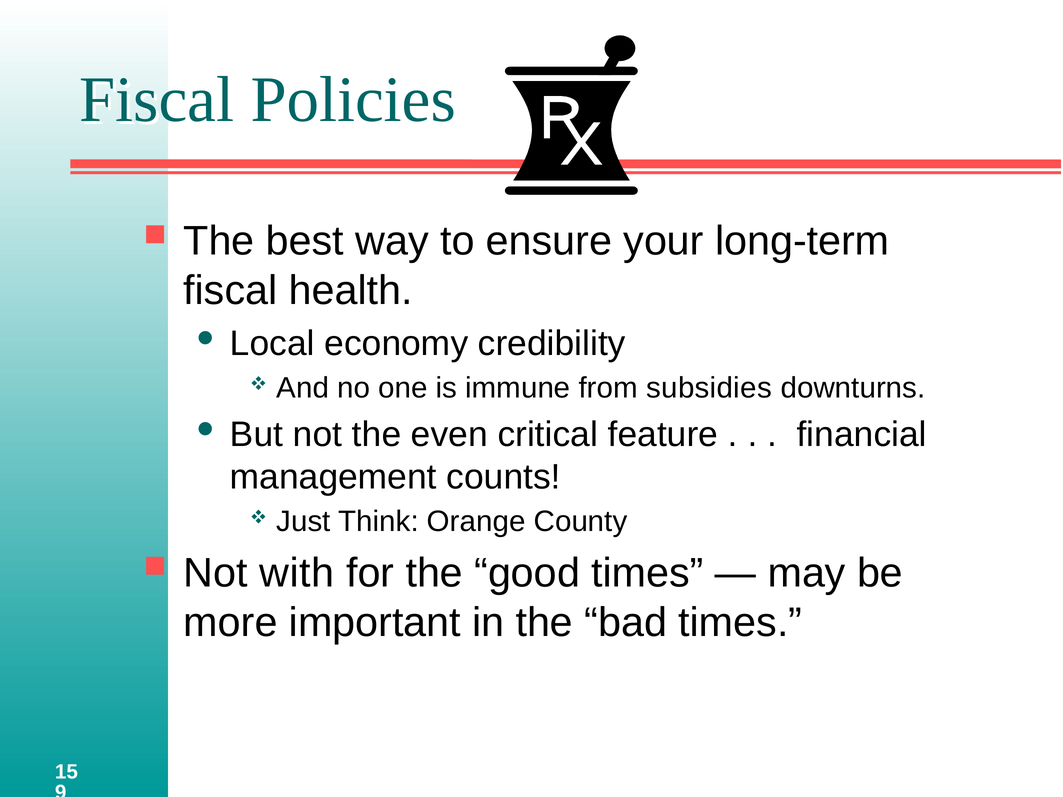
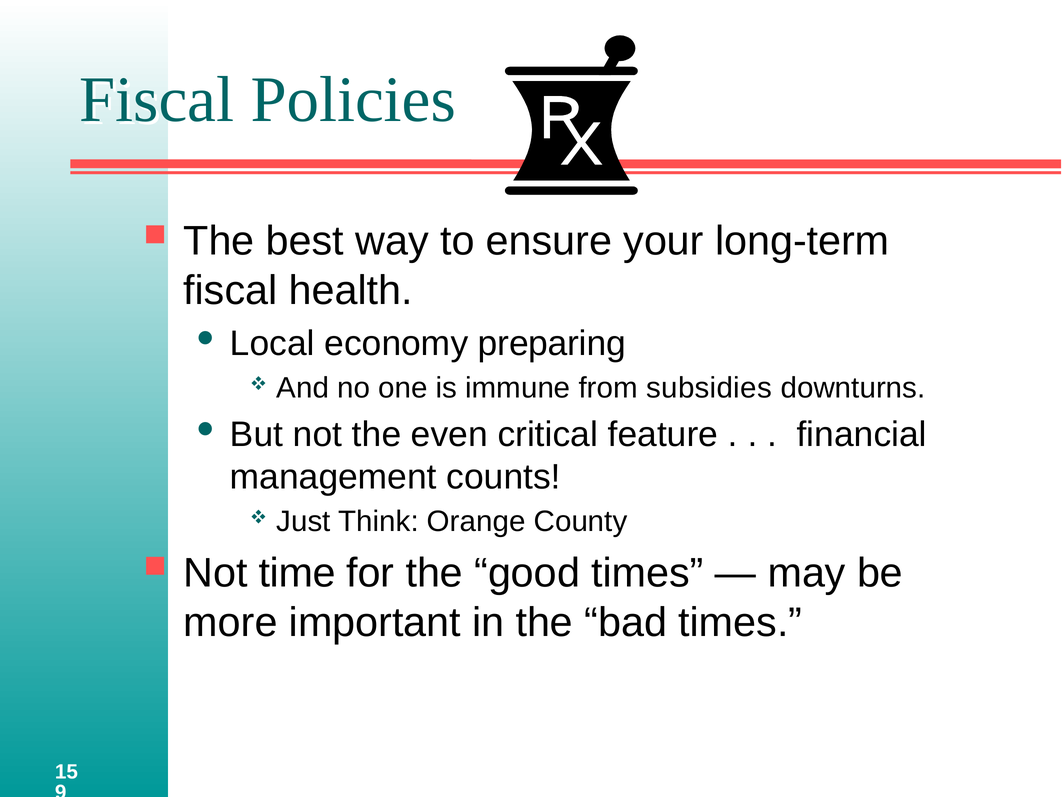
credibility: credibility -> preparing
with: with -> time
